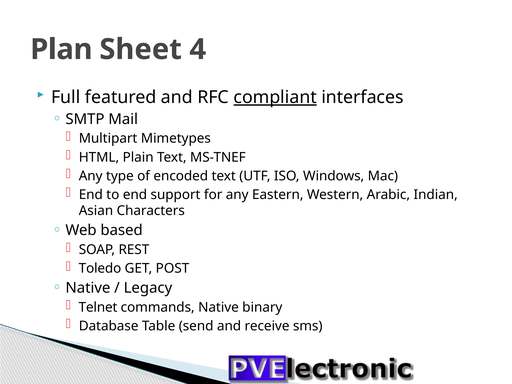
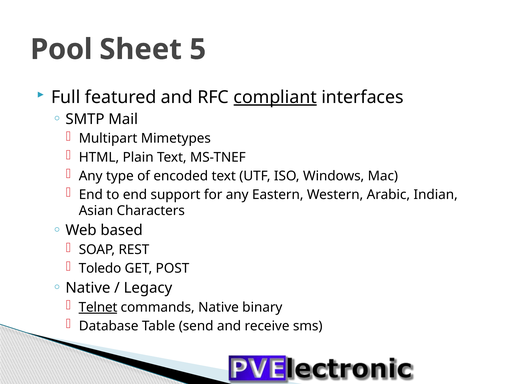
Plan: Plan -> Pool
4: 4 -> 5
Telnet underline: none -> present
